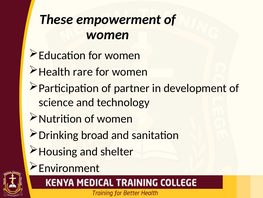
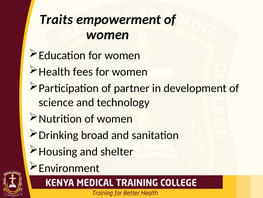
These: These -> Traits
rare: rare -> fees
